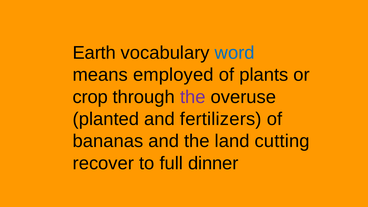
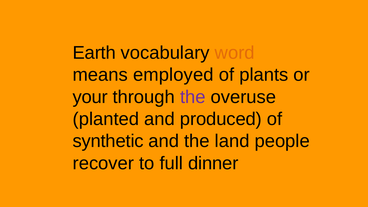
word colour: blue -> orange
crop: crop -> your
fertilizers: fertilizers -> produced
bananas: bananas -> synthetic
cutting: cutting -> people
